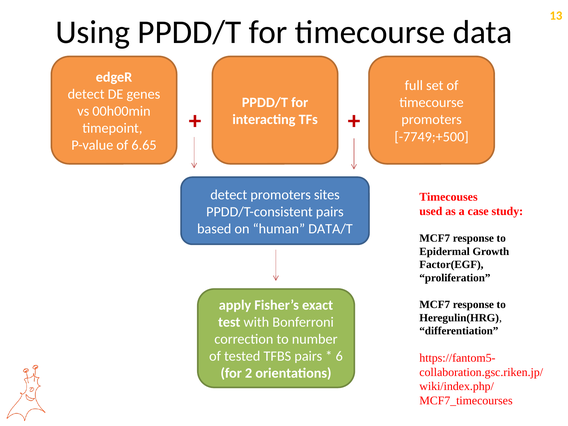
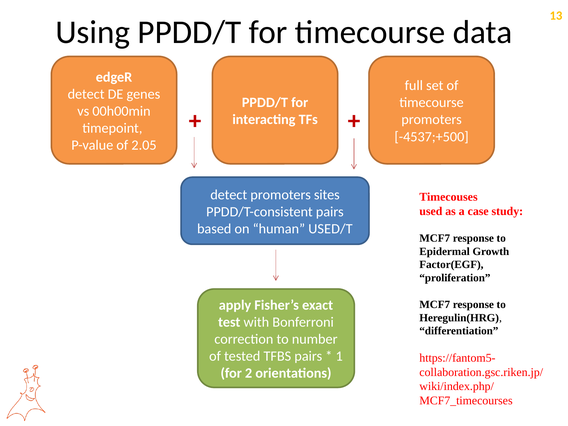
-7749;+500: -7749;+500 -> -4537;+500
6.65: 6.65 -> 2.05
DATA/T: DATA/T -> USED/T
6: 6 -> 1
